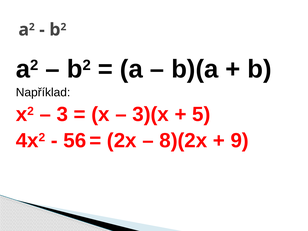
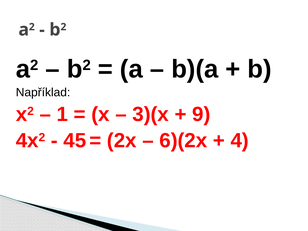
3: 3 -> 1
5: 5 -> 9
56: 56 -> 45
8)(2x: 8)(2x -> 6)(2x
9: 9 -> 4
